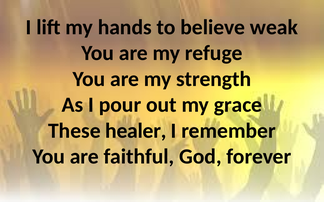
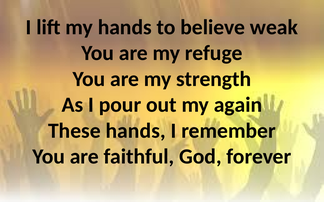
grace: grace -> again
These healer: healer -> hands
